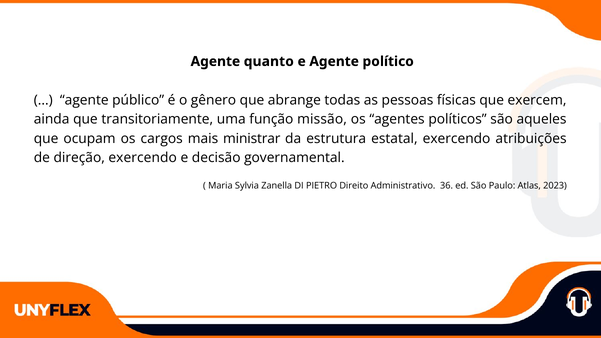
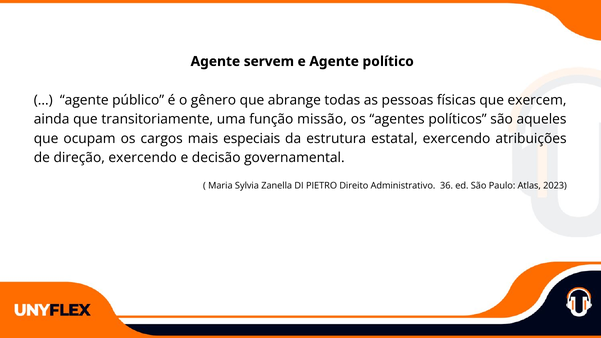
quanto: quanto -> servem
ministrar: ministrar -> especiais
